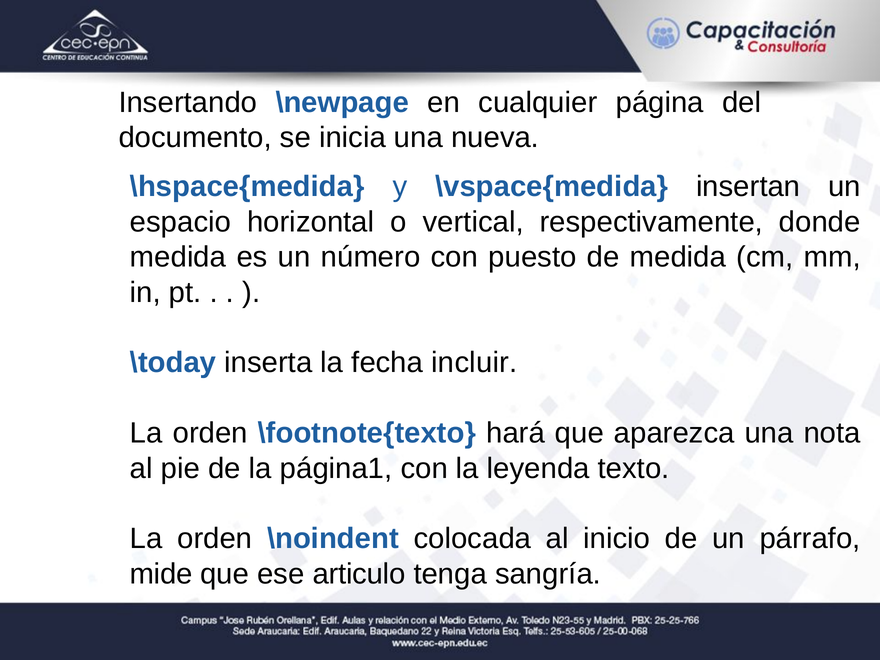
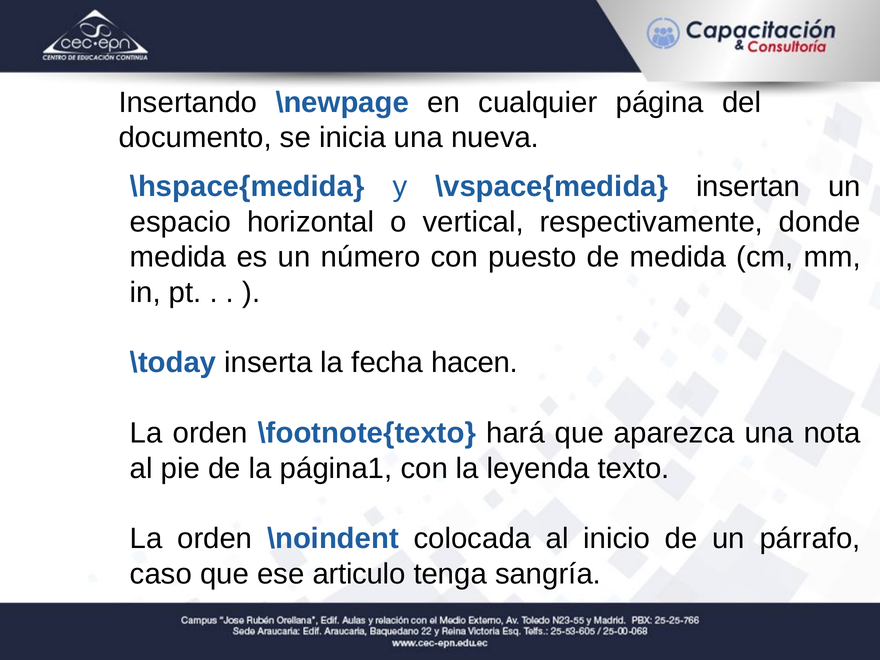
incluir: incluir -> hacen
mide: mide -> caso
